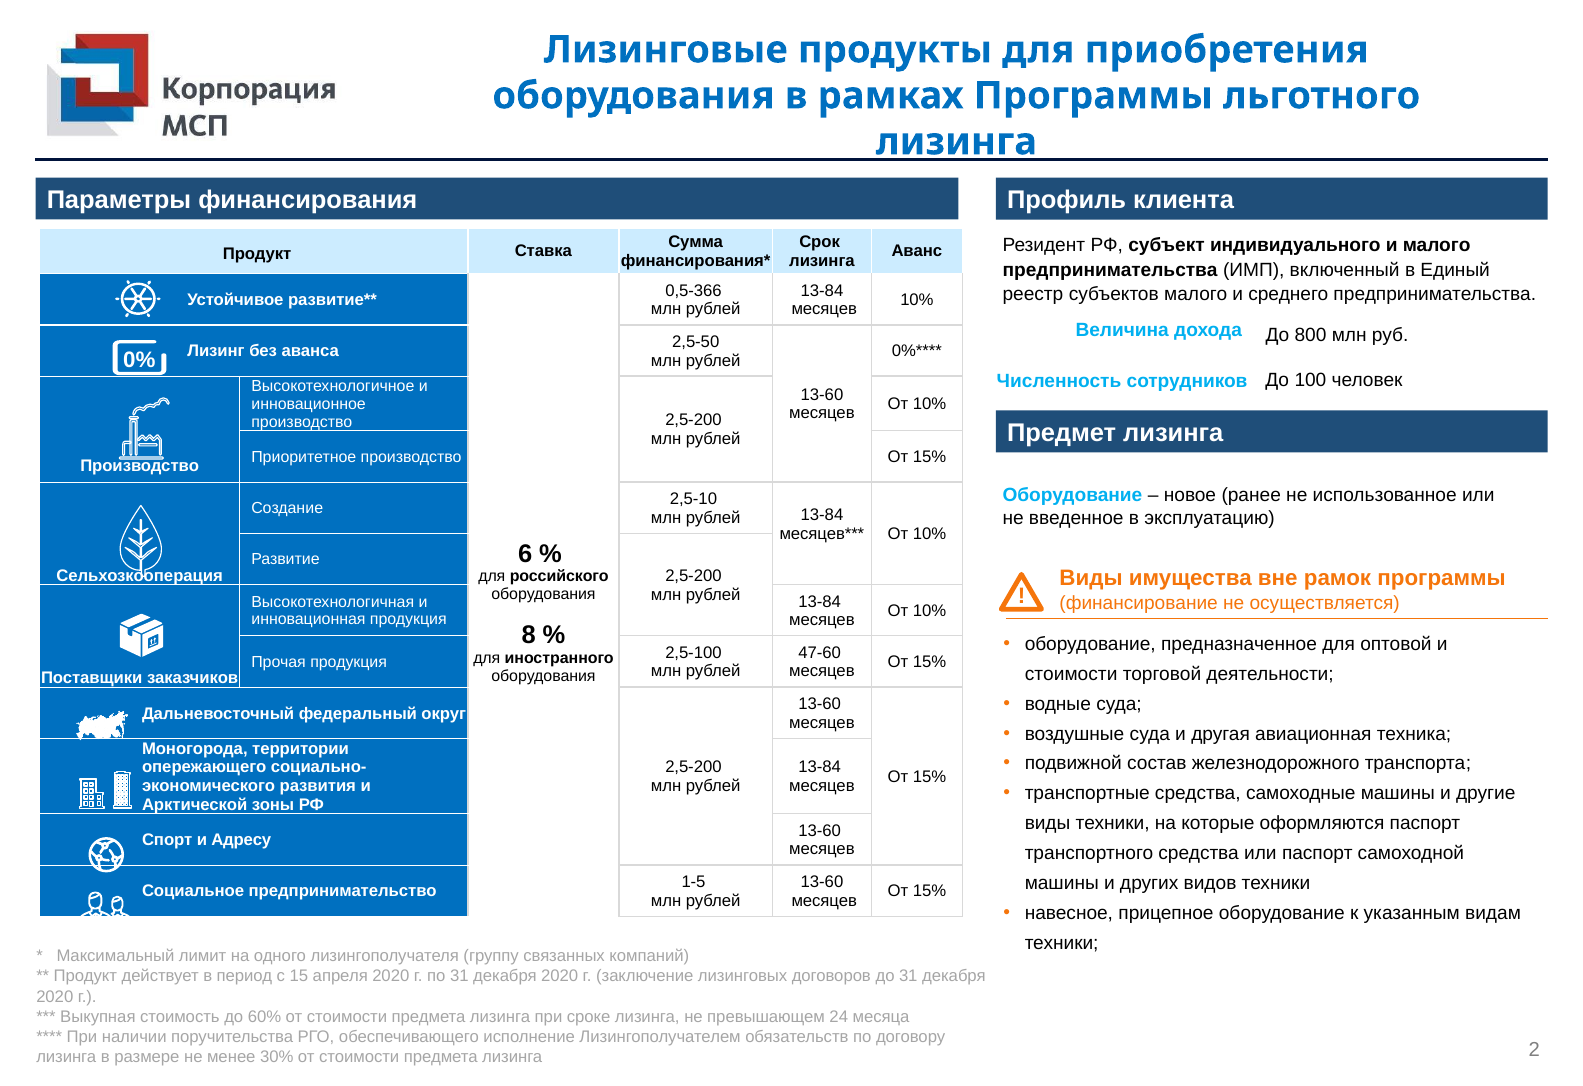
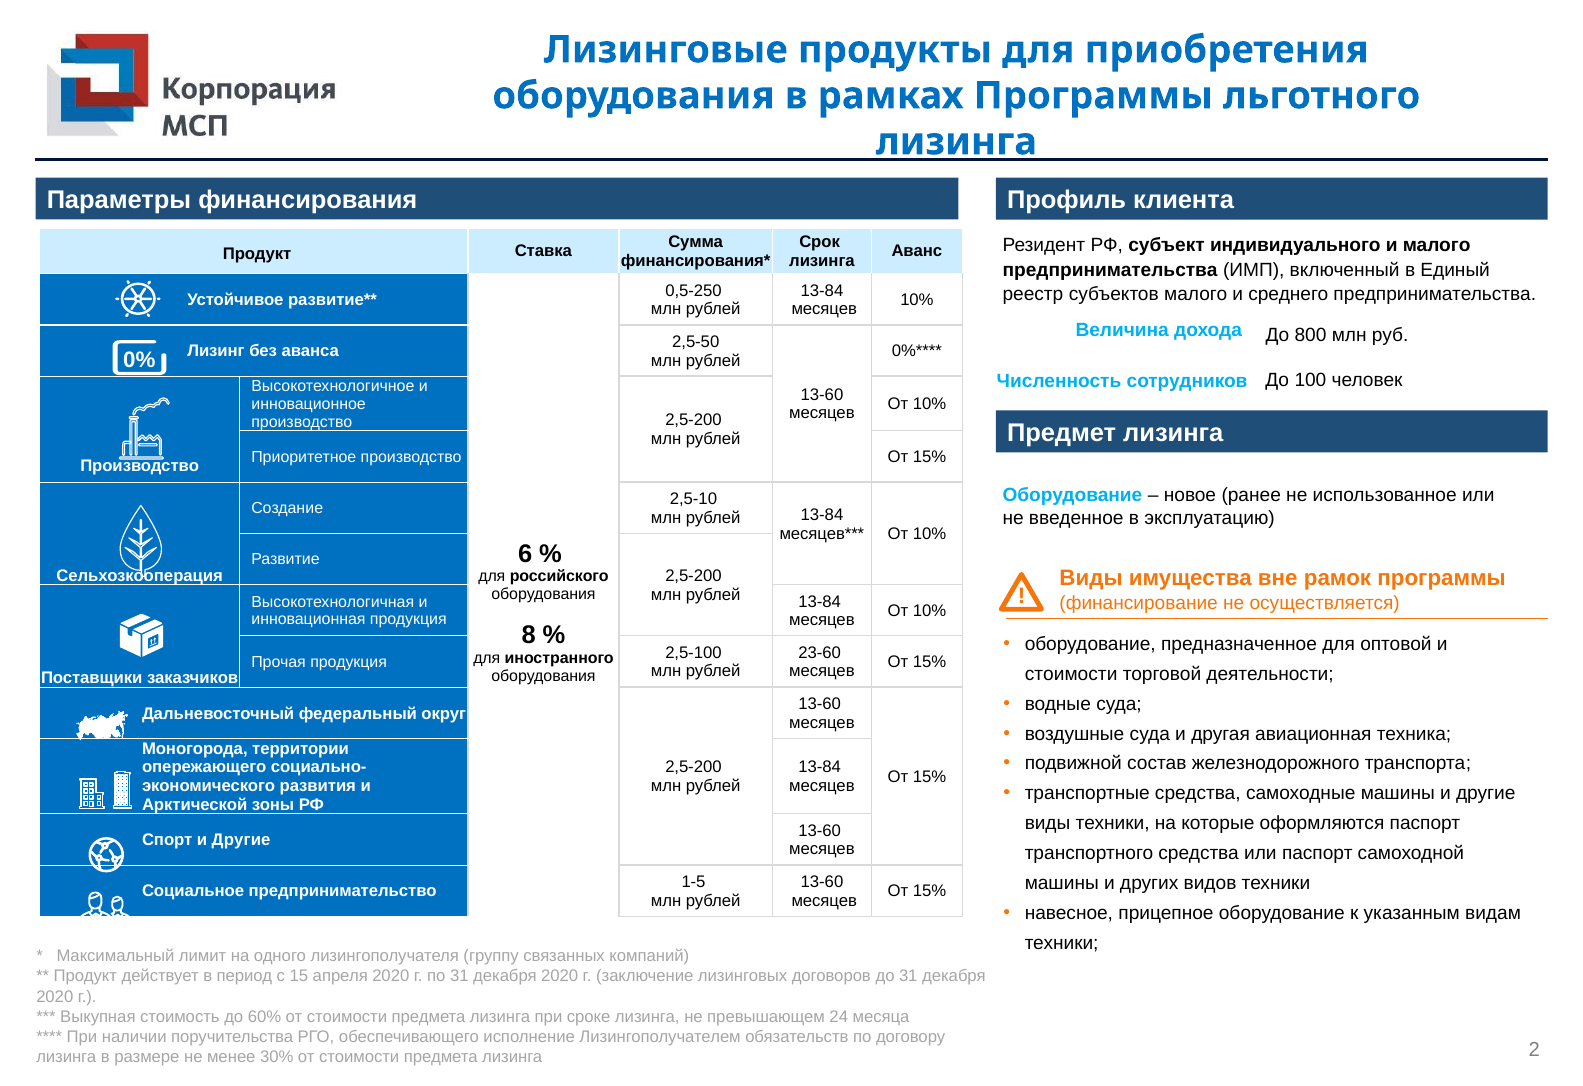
0,5-366: 0,5-366 -> 0,5-250
47-60: 47-60 -> 23-60
Спорт и Адресу: Адресу -> Другие
